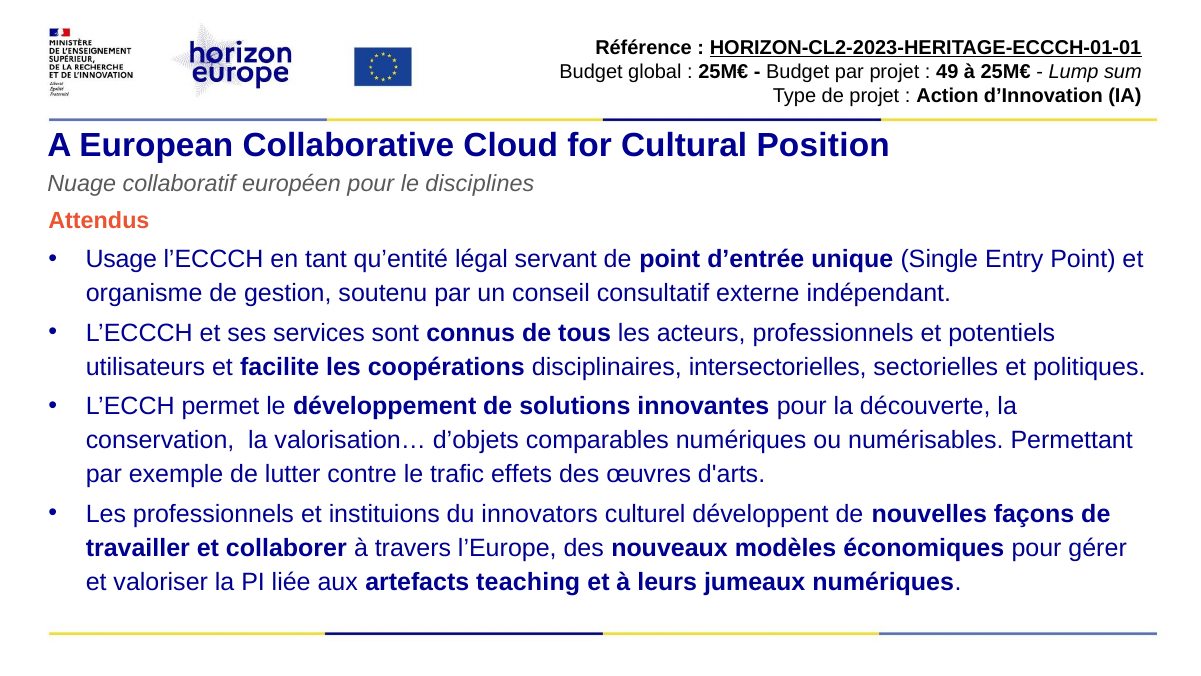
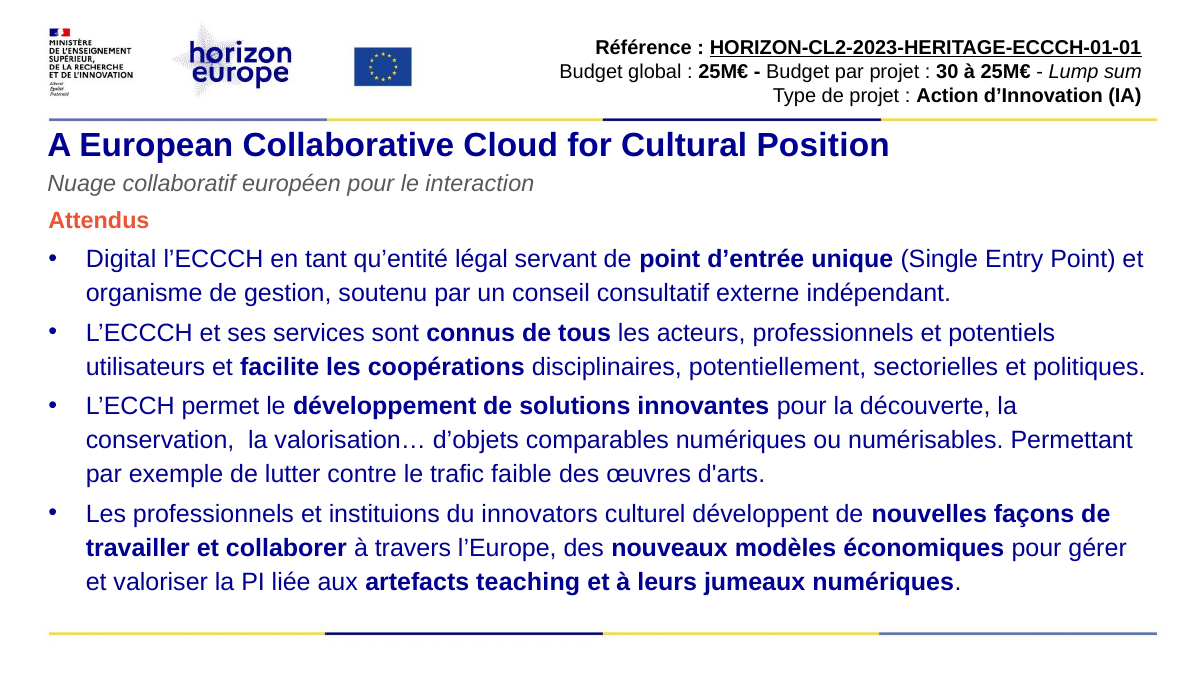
49: 49 -> 30
disciplines: disciplines -> interaction
Usage: Usage -> Digital
intersectorielles: intersectorielles -> potentiellement
effets: effets -> faible
